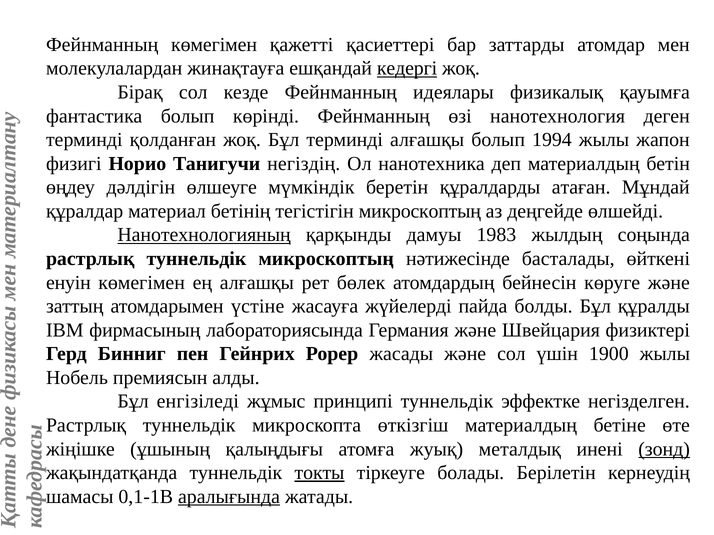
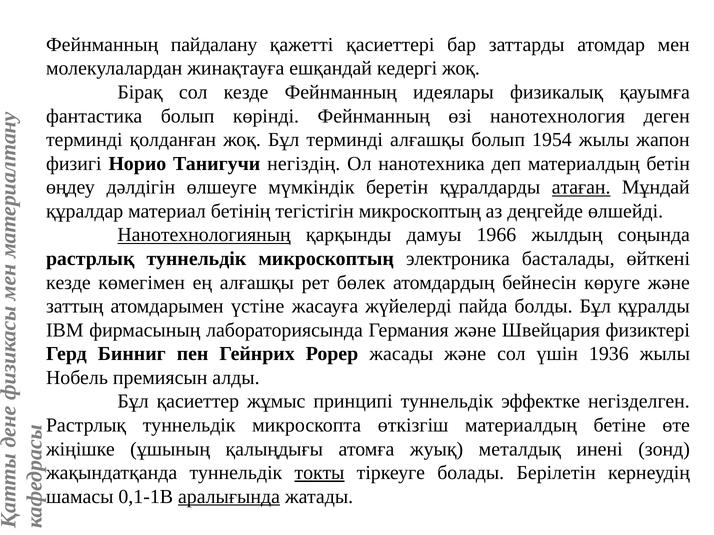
Фейнманның көмегімен: көмегімен -> пайдалану
кедергі underline: present -> none
1994: 1994 -> 1954
атаған underline: none -> present
1983: 1983 -> 1966
нәтижесінде: нәтижесінде -> электроника
енуін at (68, 283): енуін -> кезде
1900: 1900 -> 1936
енгізіледі: енгізіледі -> қасиеттер
зонд underline: present -> none
